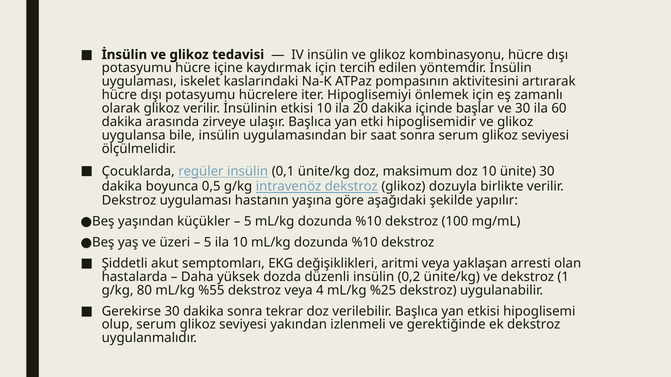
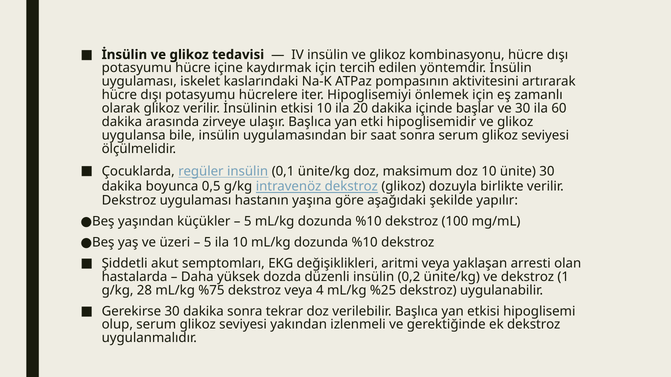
80: 80 -> 28
%55: %55 -> %75
